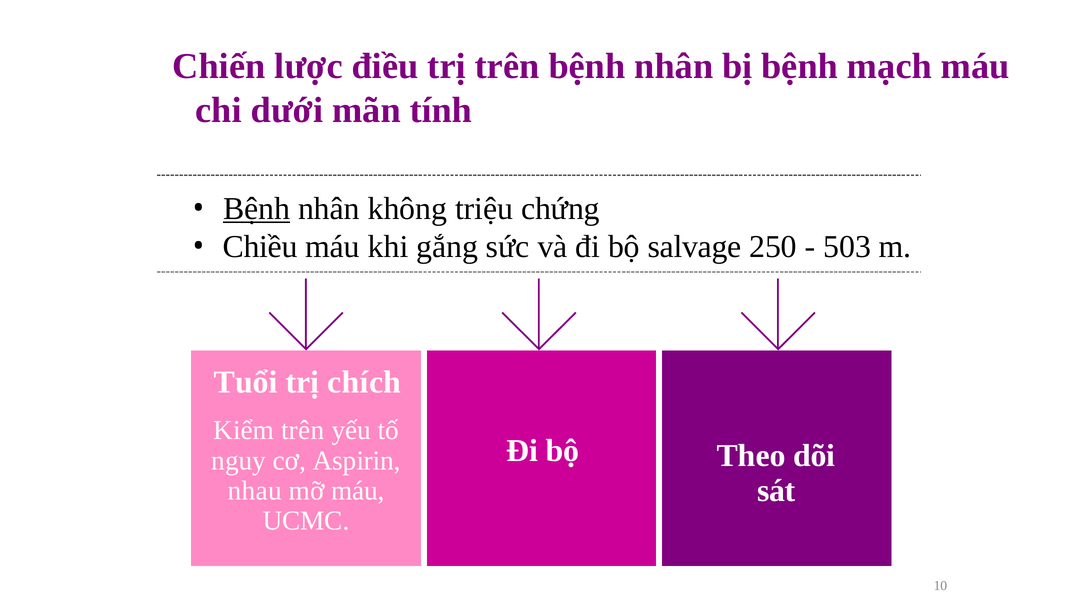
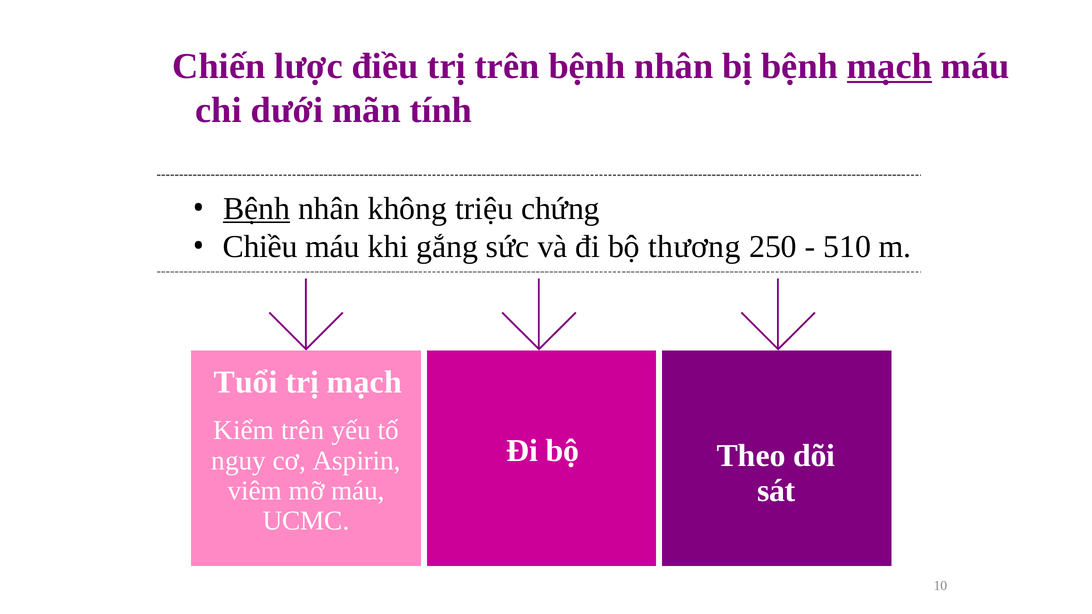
mạch at (889, 66) underline: none -> present
salvage: salvage -> thương
503: 503 -> 510
trị chích: chích -> mạch
nhau: nhau -> viêm
